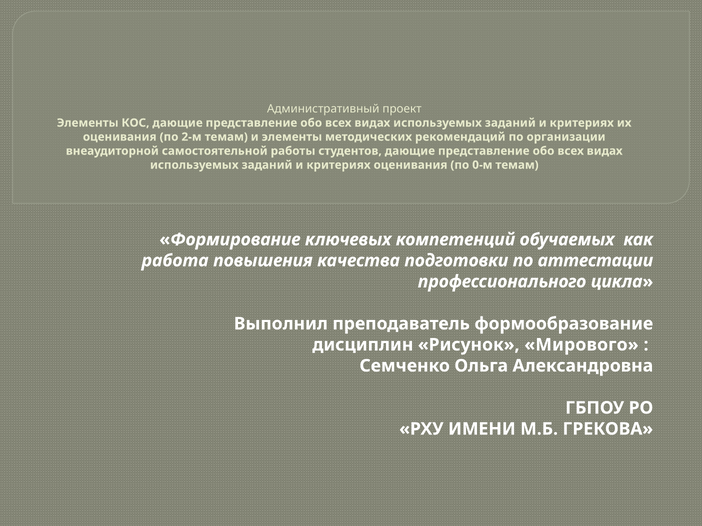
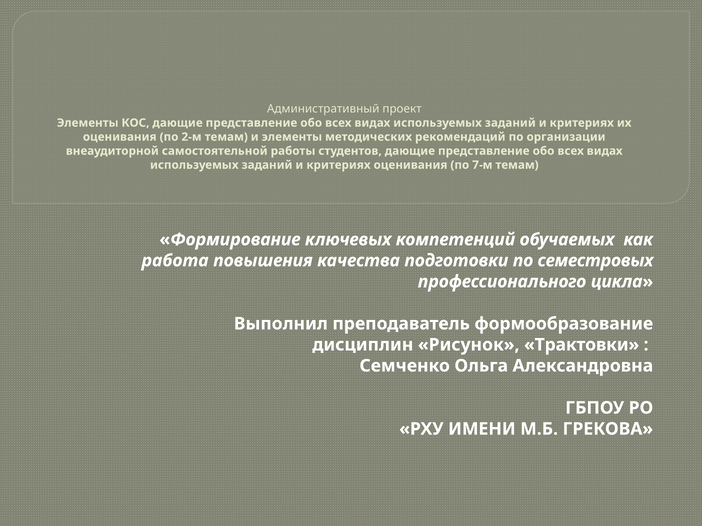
0-м: 0-м -> 7-м
аттестации: аттестации -> семестровых
Мирового: Мирового -> Трактовки
